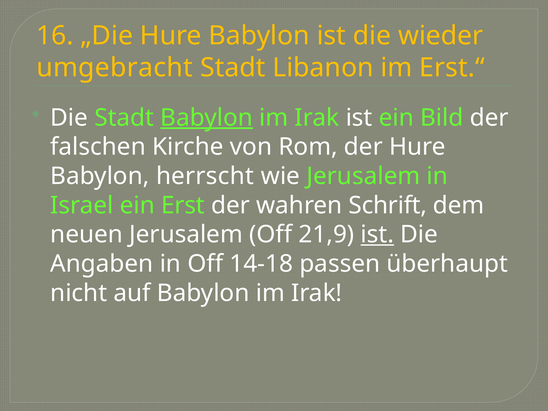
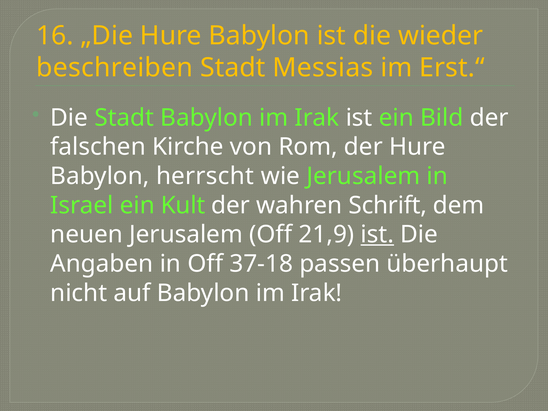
umgebracht: umgebracht -> beschreiben
Libanon: Libanon -> Messias
Babylon at (207, 118) underline: present -> none
Erst: Erst -> Kult
14-18: 14-18 -> 37-18
